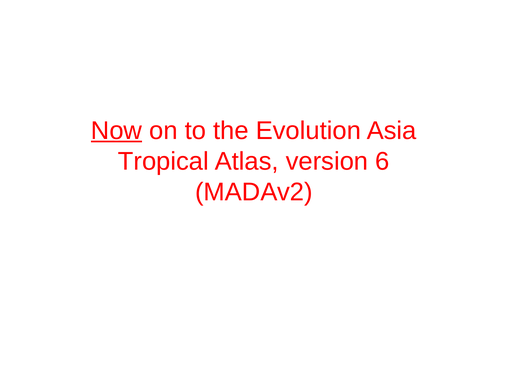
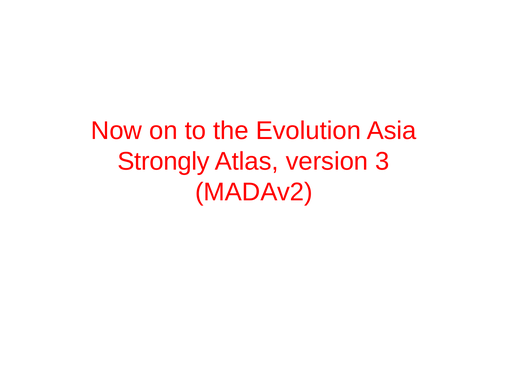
Now underline: present -> none
Tropical: Tropical -> Strongly
6: 6 -> 3
